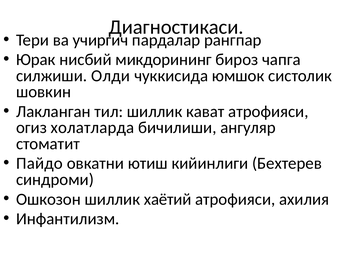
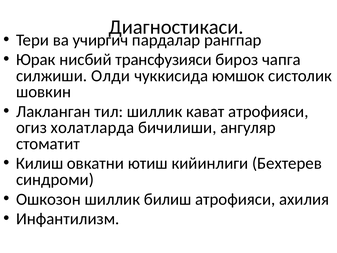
микдорининг: микдорининг -> трансфузияси
Пайдо: Пайдо -> Килиш
хаётий: хаётий -> билиш
